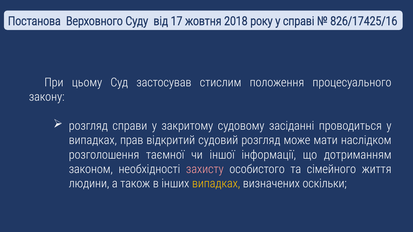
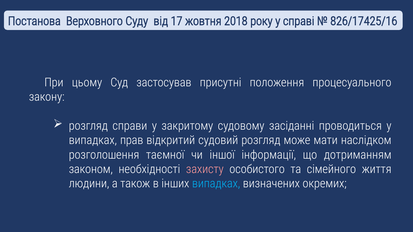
стислим: стислим -> присутні
випадках at (216, 184) colour: yellow -> light blue
оскільки: оскільки -> окремих
